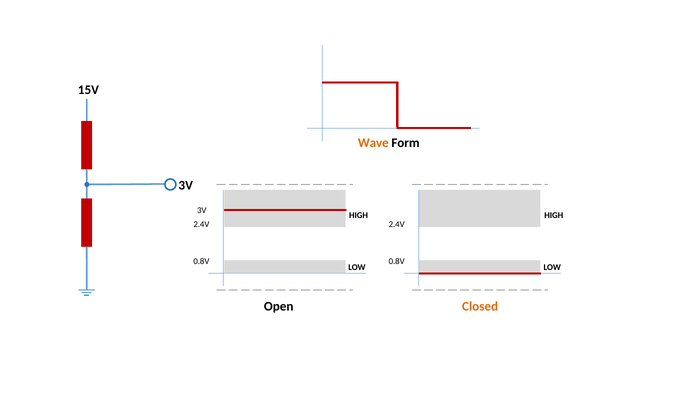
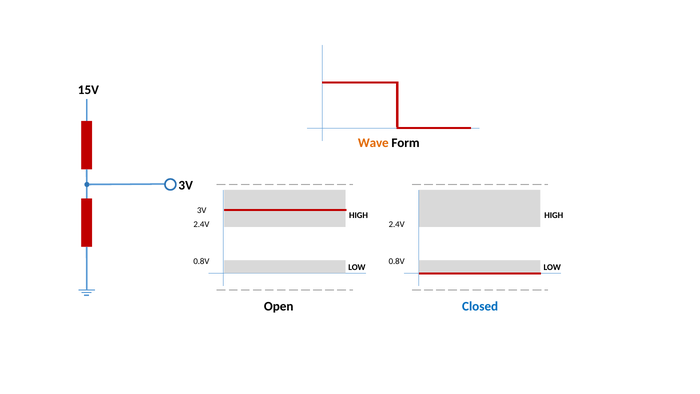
Closed colour: orange -> blue
